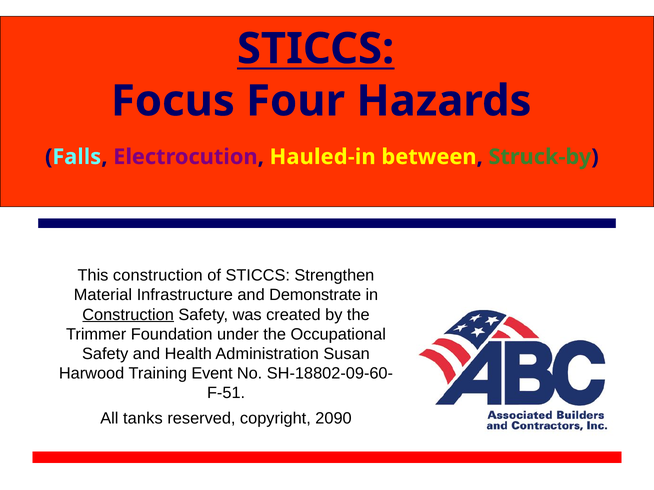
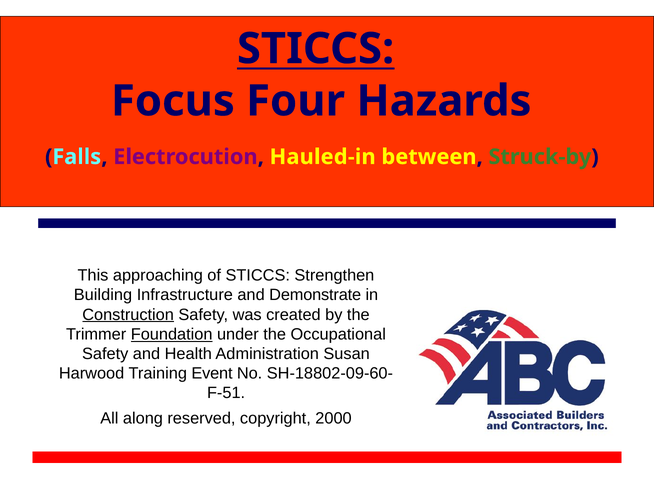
This construction: construction -> approaching
Material: Material -> Building
Foundation underline: none -> present
tanks: tanks -> along
2090: 2090 -> 2000
